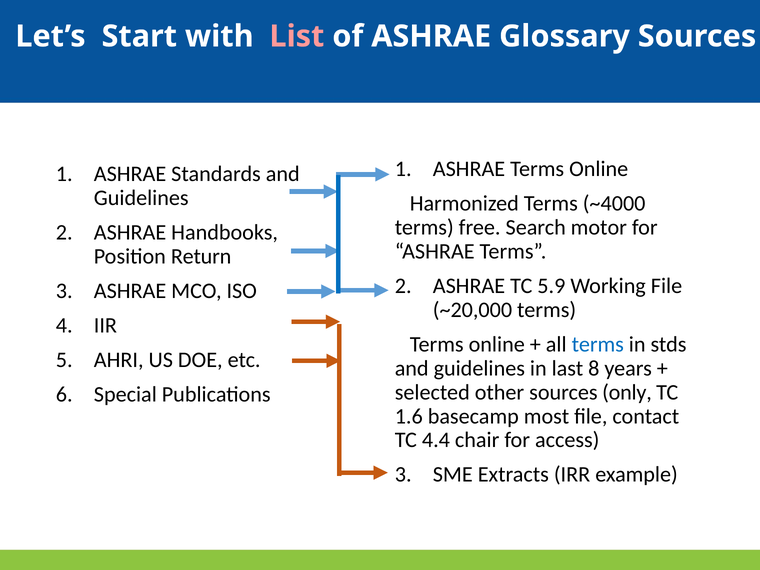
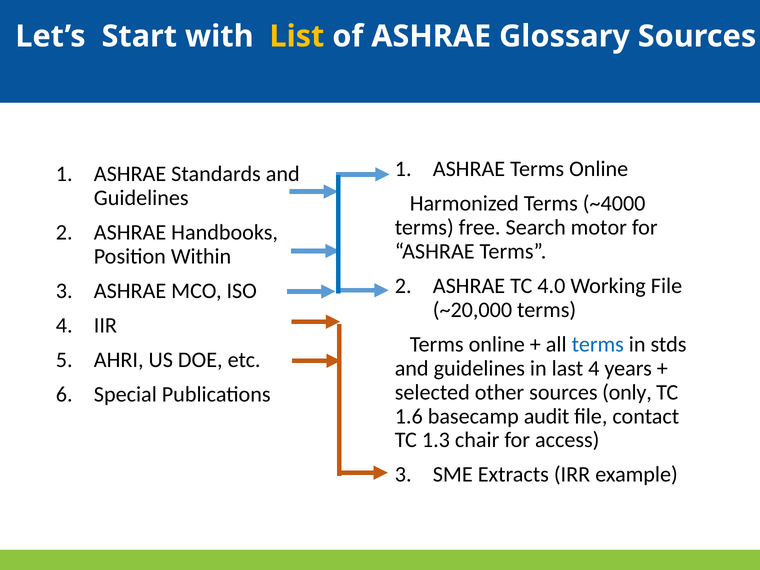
List colour: pink -> yellow
Return: Return -> Within
5.9: 5.9 -> 4.0
last 8: 8 -> 4
most: most -> audit
4.4: 4.4 -> 1.3
